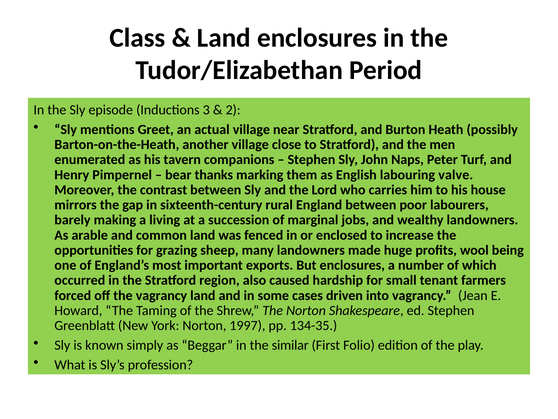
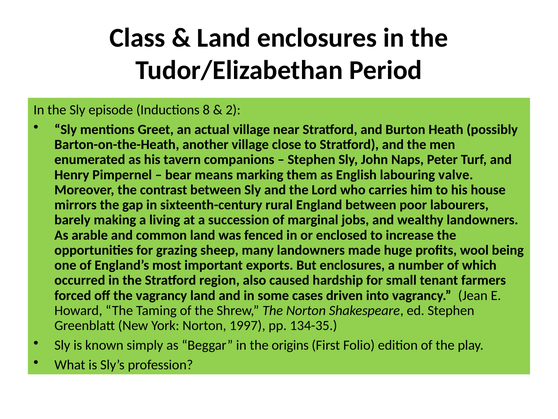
3: 3 -> 8
thanks: thanks -> means
similar: similar -> origins
